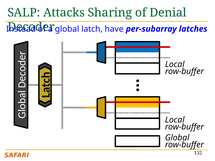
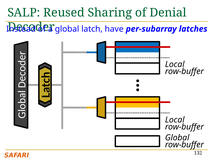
Attacks: Attacks -> Reused
